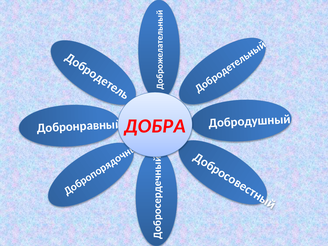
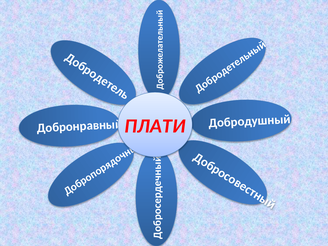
ДОБРА: ДОБРА -> ПЛАТИ
